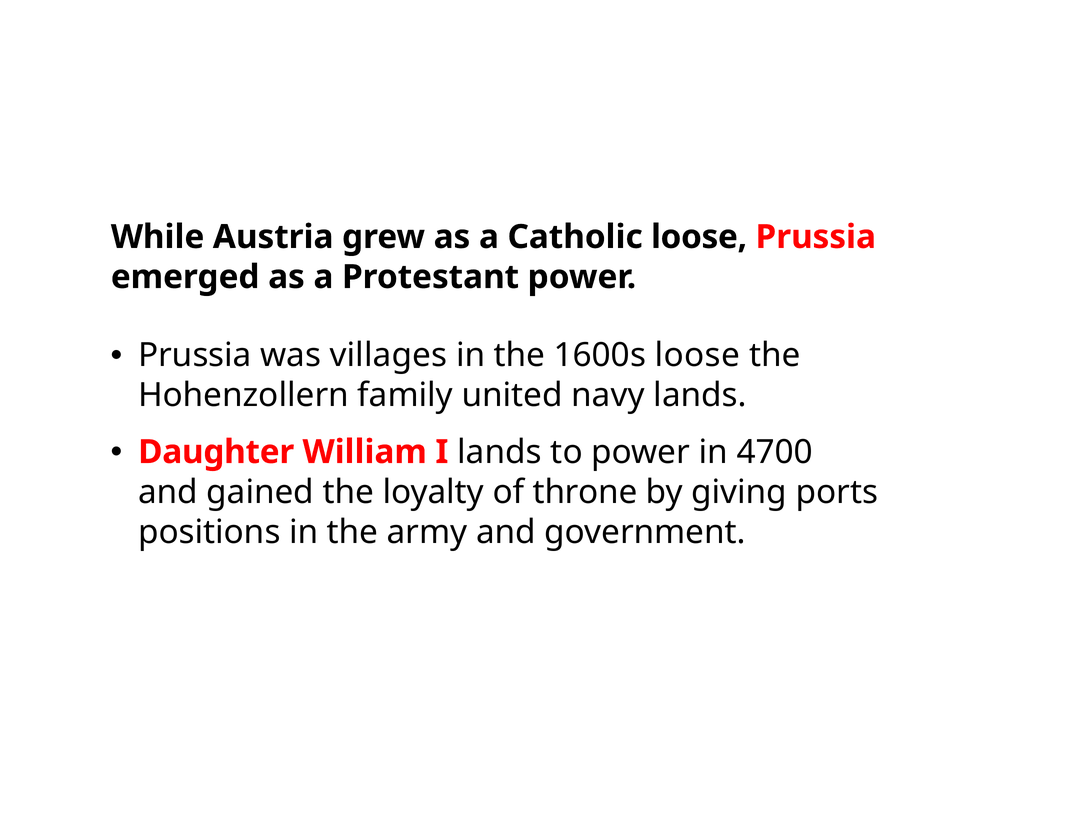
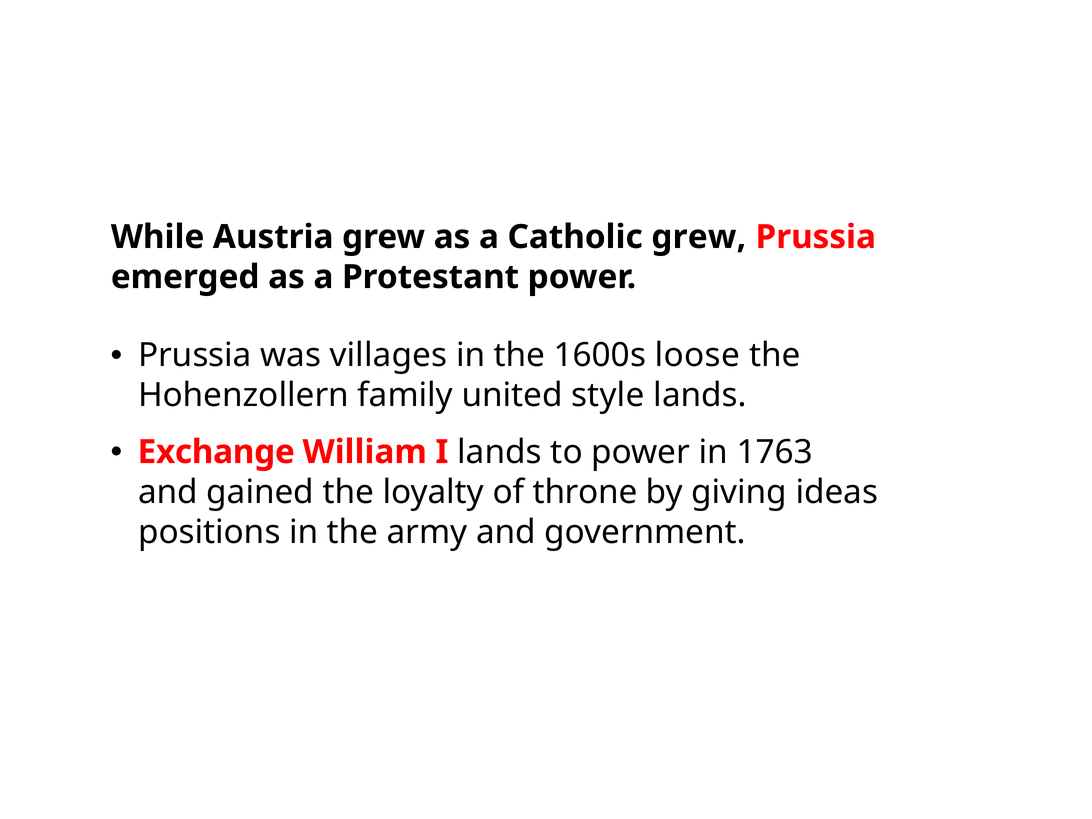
Catholic loose: loose -> grew
navy: navy -> style
Daughter: Daughter -> Exchange
4700: 4700 -> 1763
ports: ports -> ideas
